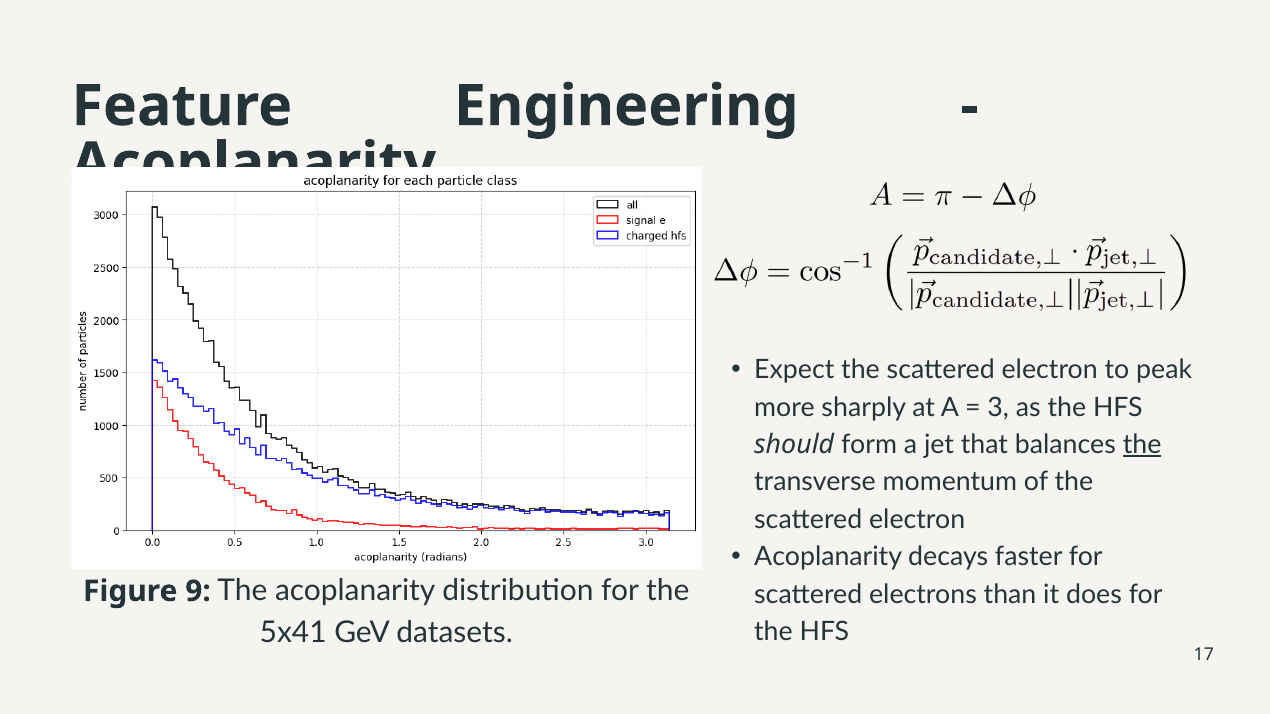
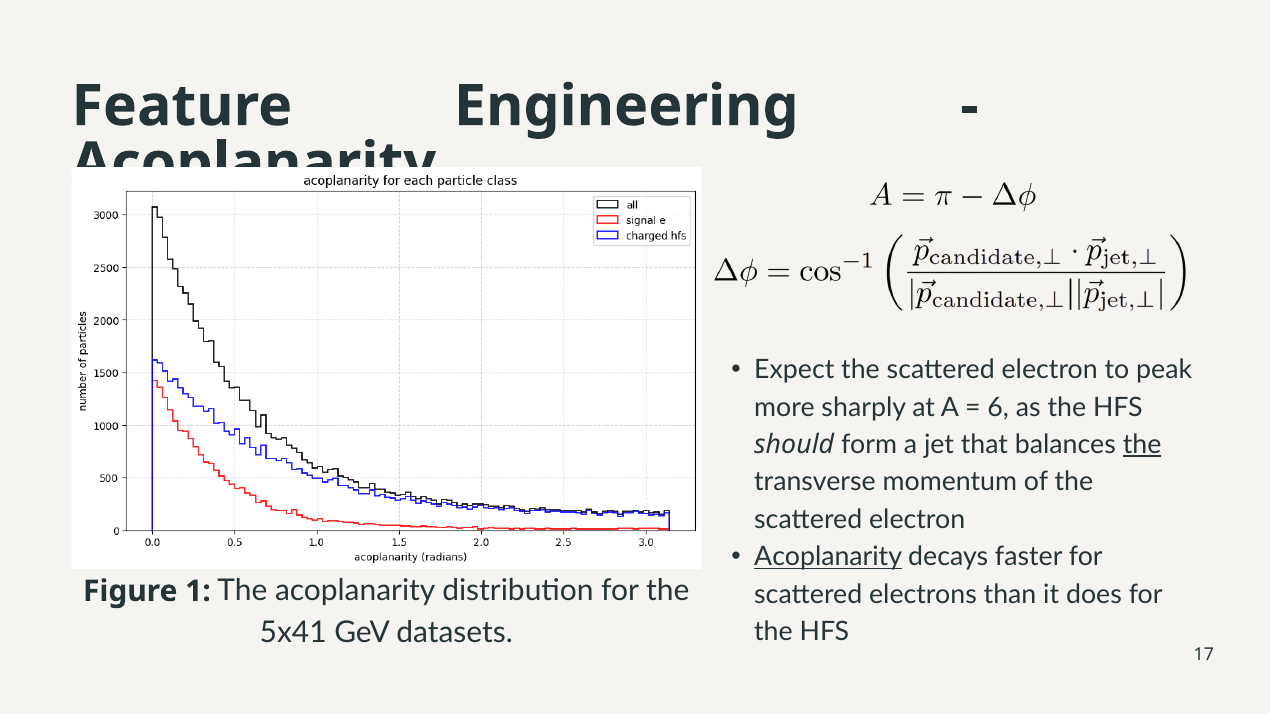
3: 3 -> 6
Acoplanarity at (828, 557) underline: none -> present
9: 9 -> 1
